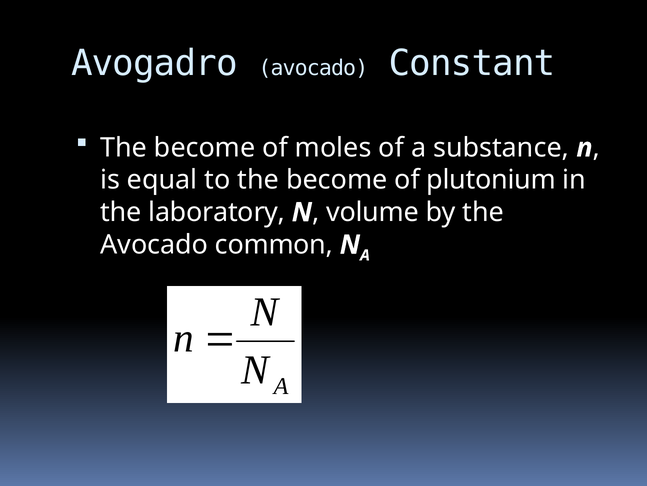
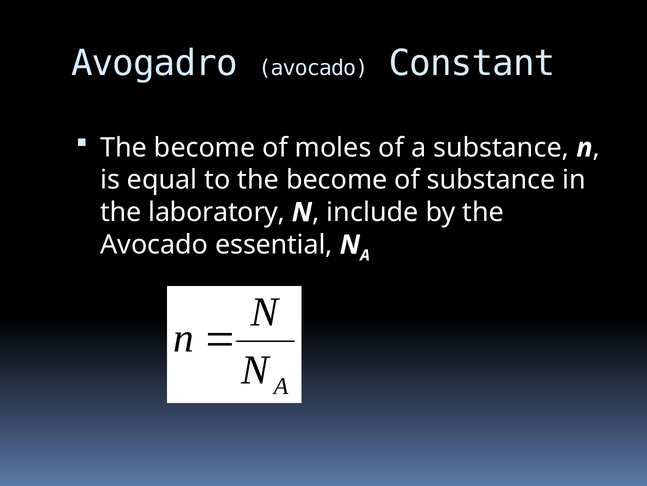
of plutonium: plutonium -> substance
volume: volume -> include
common: common -> essential
